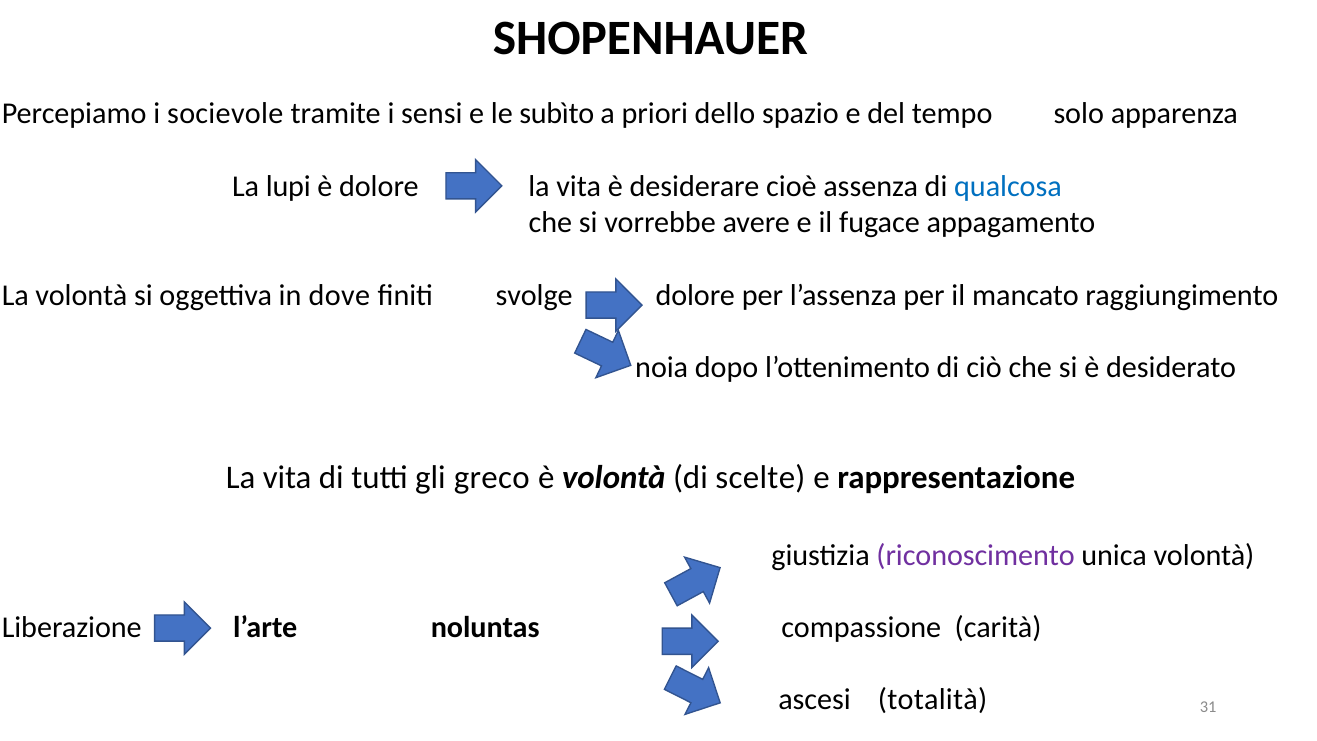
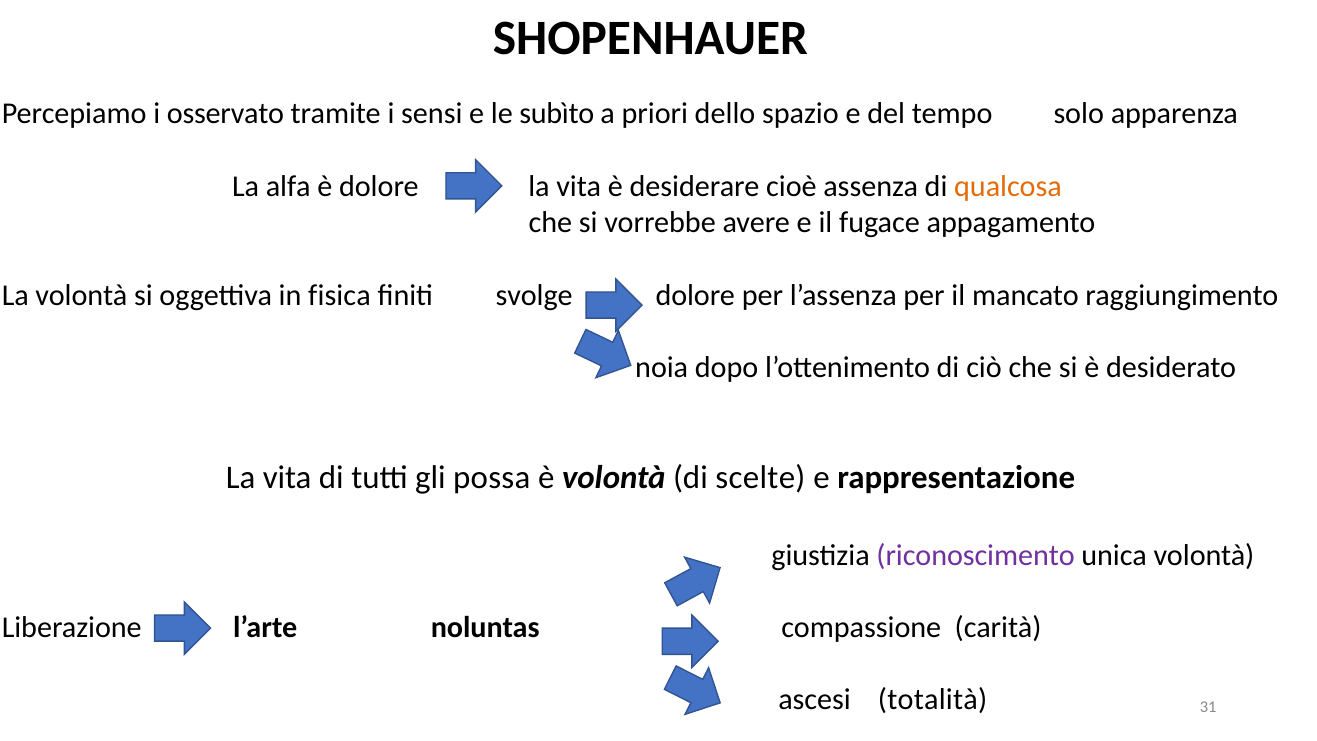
socievole: socievole -> osservato
lupi: lupi -> alfa
qualcosa colour: blue -> orange
dove: dove -> fisica
greco: greco -> possa
